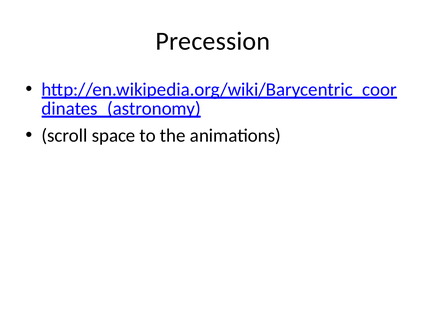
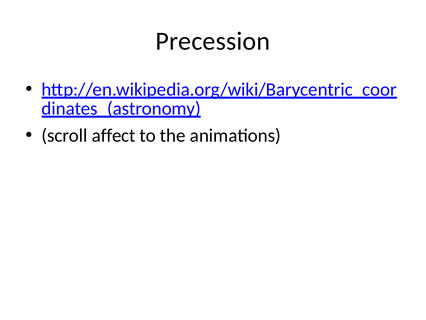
space: space -> affect
